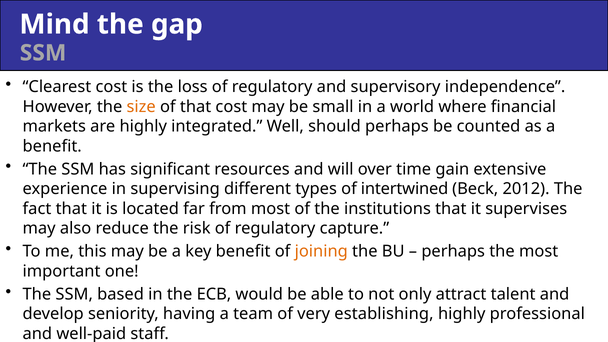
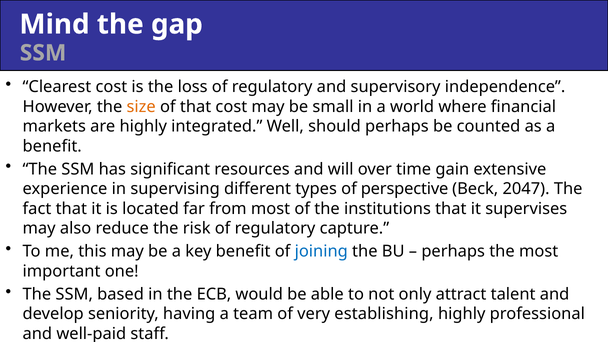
intertwined: intertwined -> perspective
2012: 2012 -> 2047
joining colour: orange -> blue
